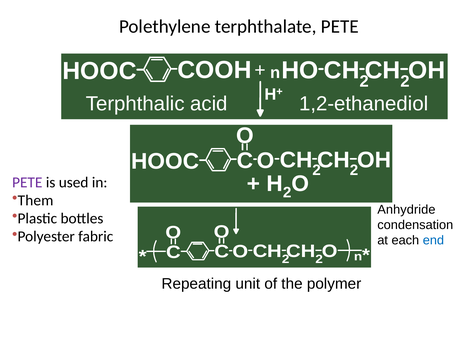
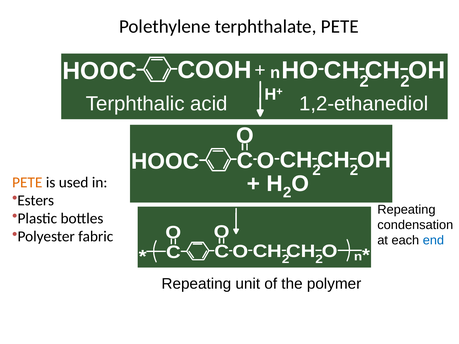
PETE at (27, 183) colour: purple -> orange
Them: Them -> Esters
Anhydride at (406, 210): Anhydride -> Repeating
